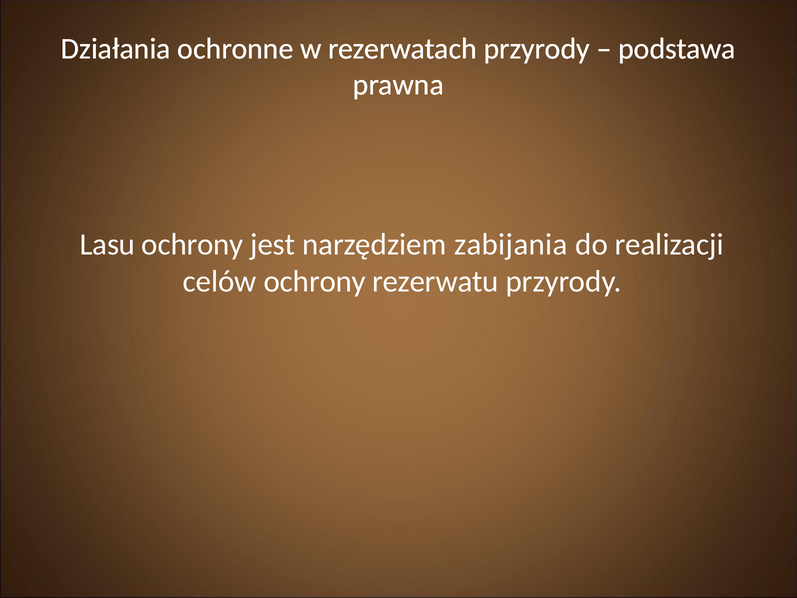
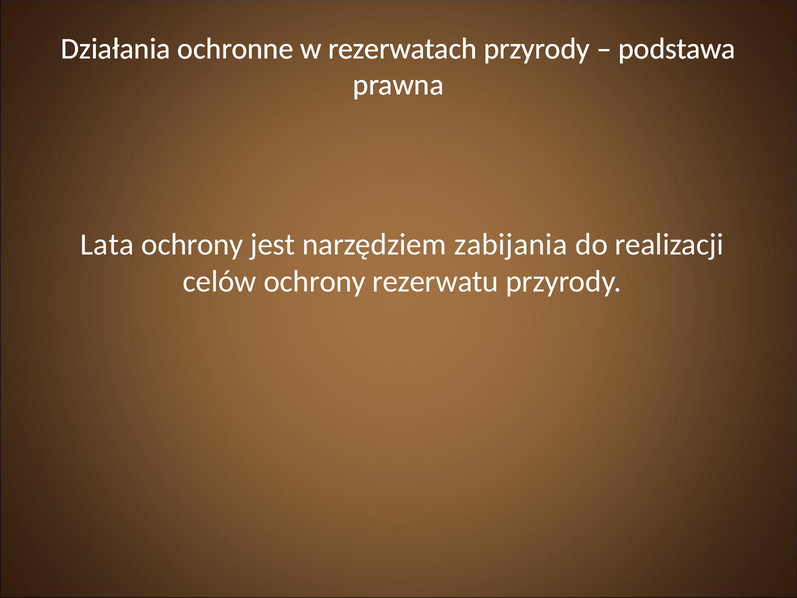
Lasu: Lasu -> Lata
